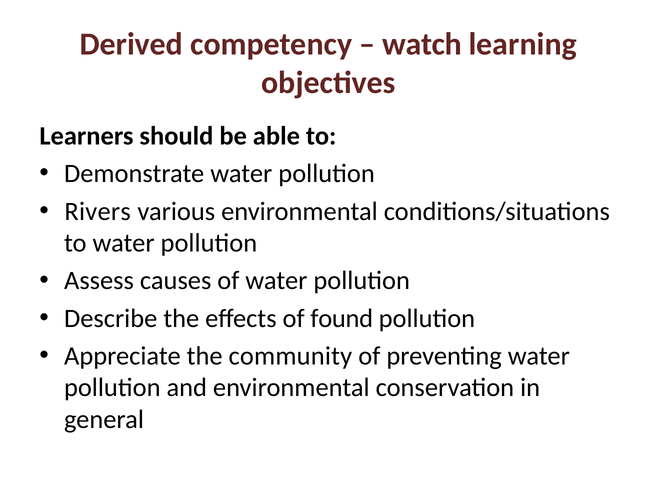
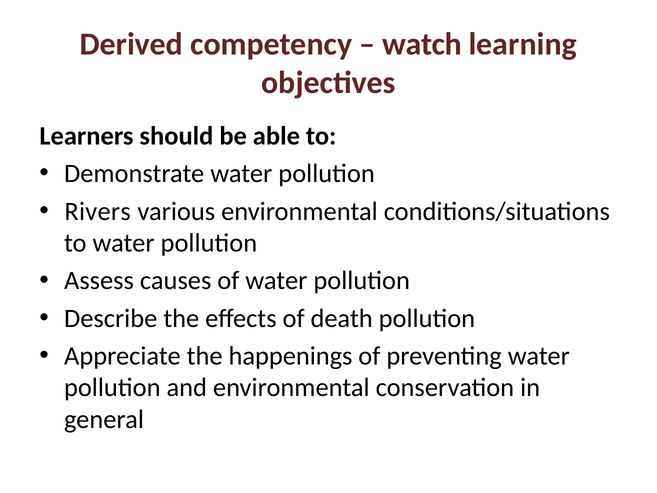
found: found -> death
community: community -> happenings
